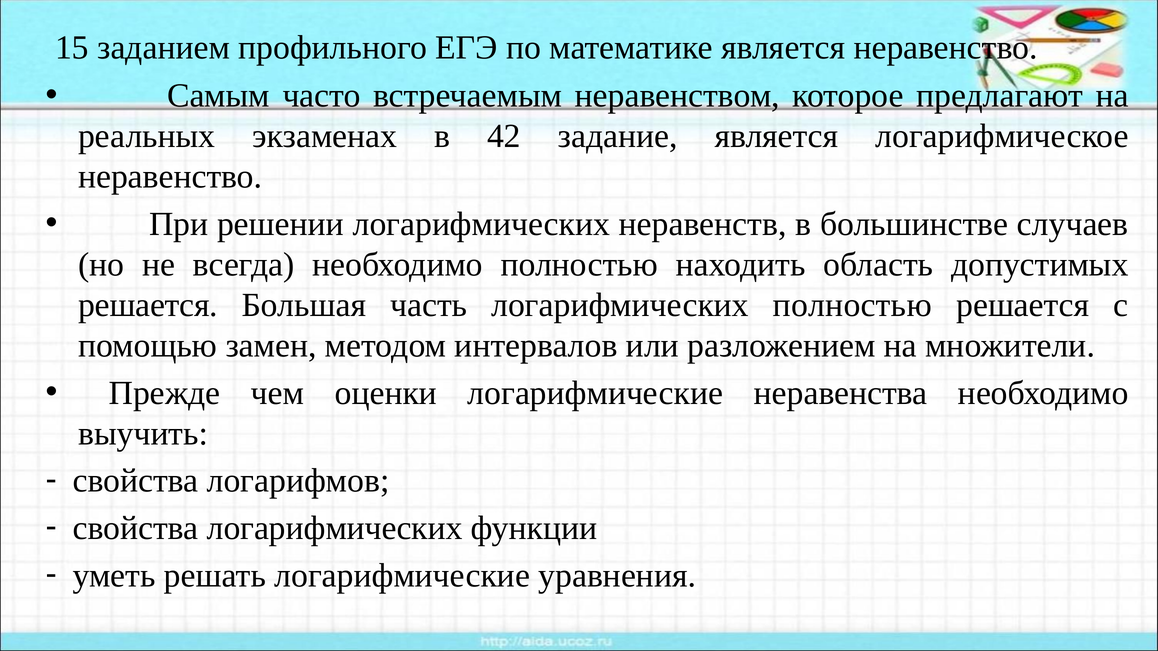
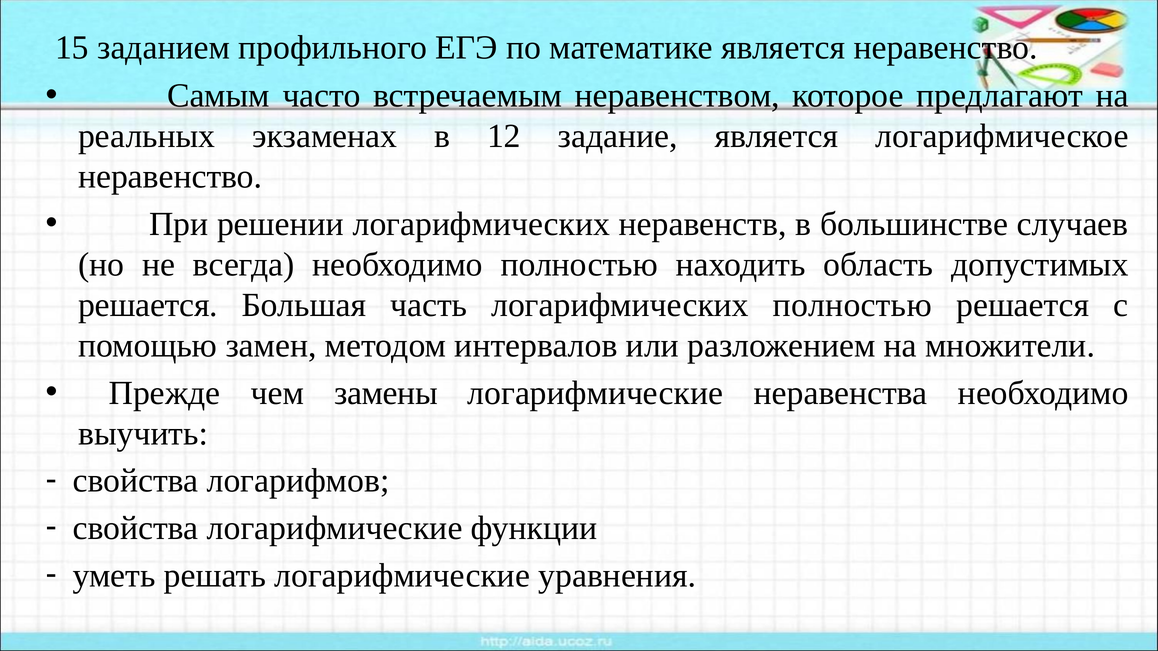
42: 42 -> 12
оценки: оценки -> замены
свойства логарифмических: логарифмических -> логарифмические
